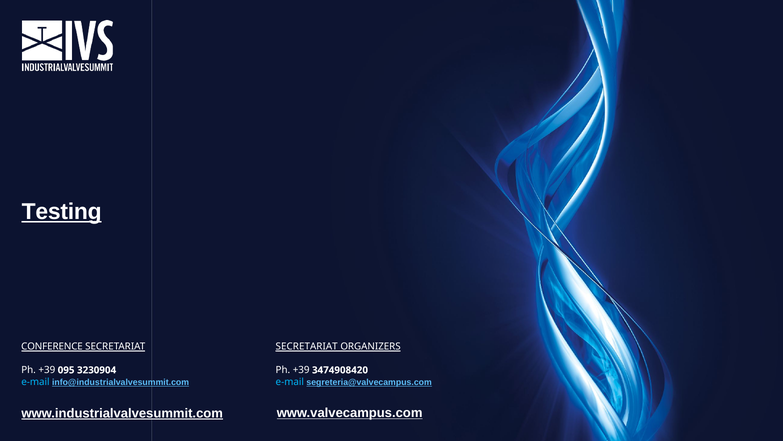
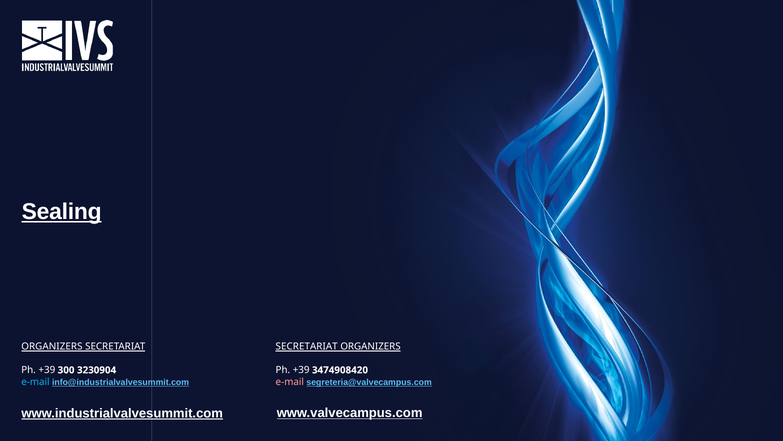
Testing: Testing -> Sealing
CONFERENCE at (52, 346): CONFERENCE -> ORGANIZERS
095: 095 -> 300
e-mail at (290, 381) colour: light blue -> pink
